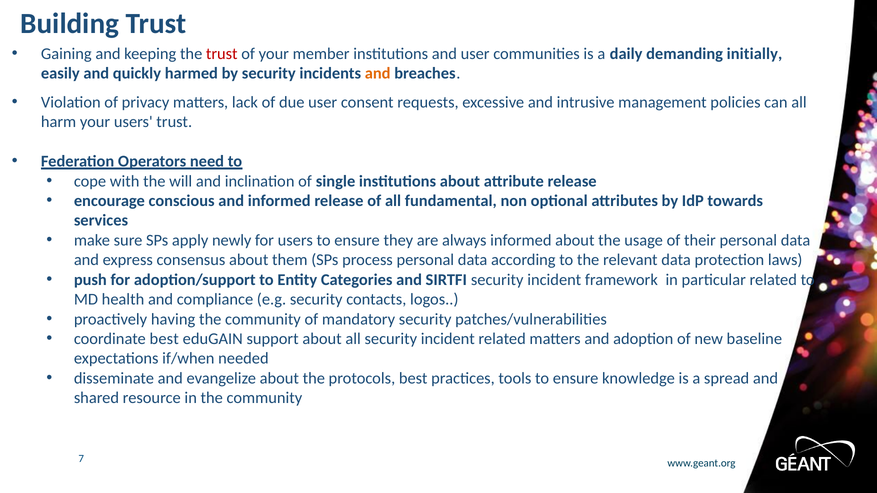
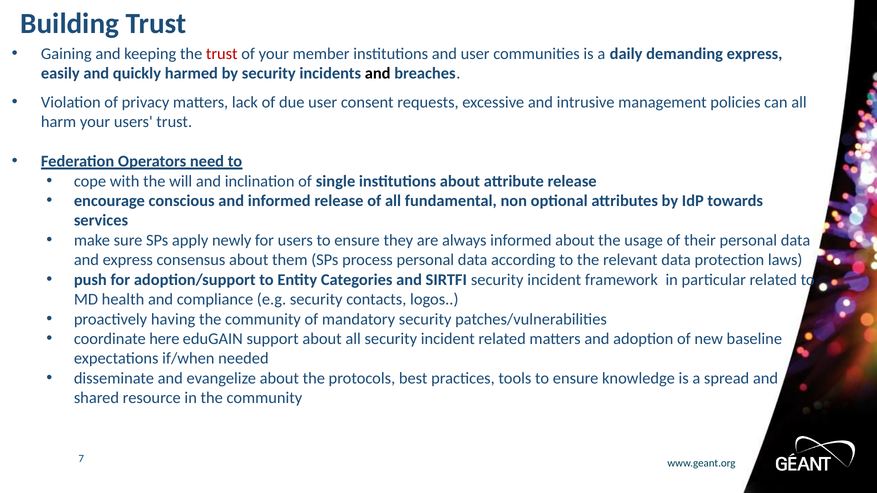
demanding initially: initially -> express
and at (378, 73) colour: orange -> black
coordinate best: best -> here
